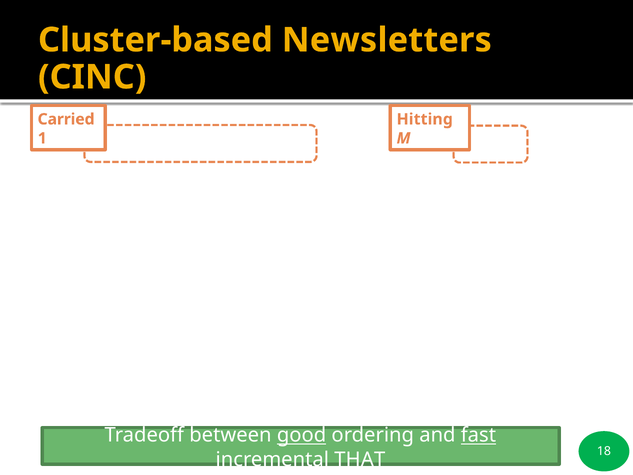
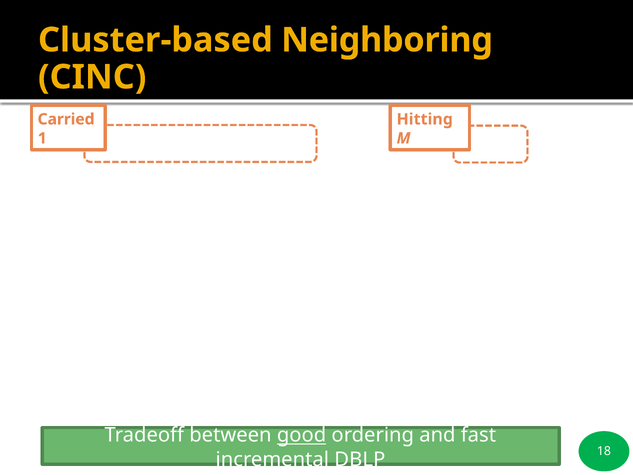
Newsletters: Newsletters -> Neighboring
fast underline: present -> none
THAT: THAT -> DBLP
